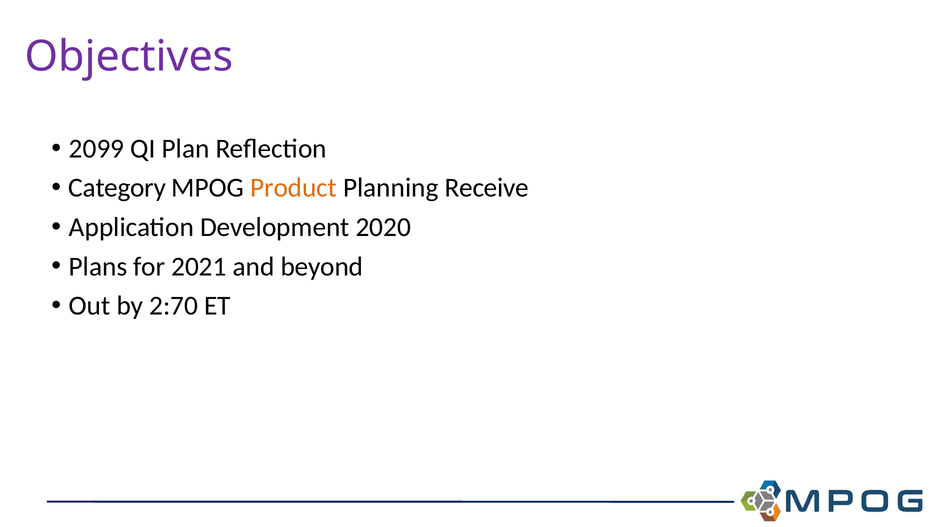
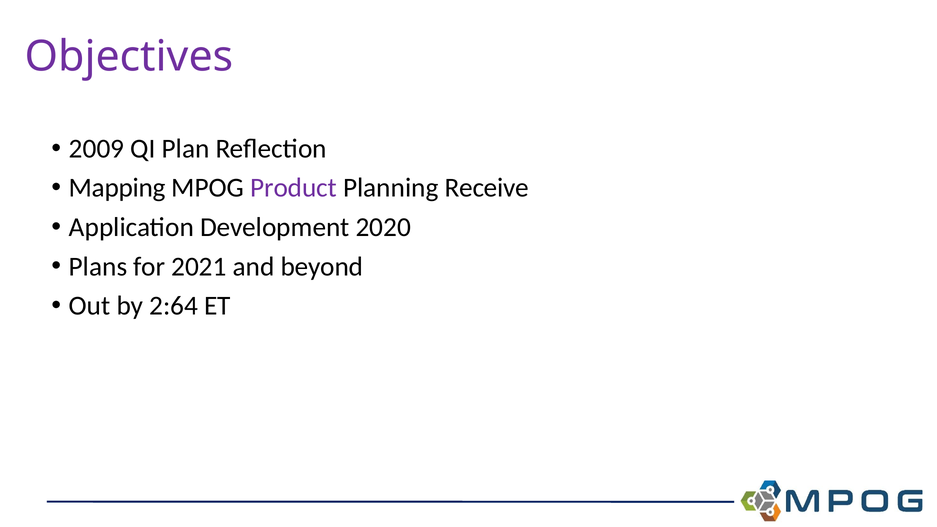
2099: 2099 -> 2009
Category: Category -> Mapping
Product colour: orange -> purple
2:70: 2:70 -> 2:64
